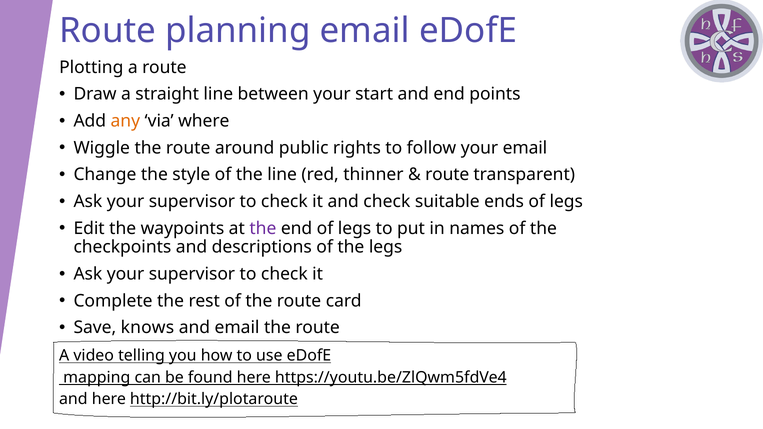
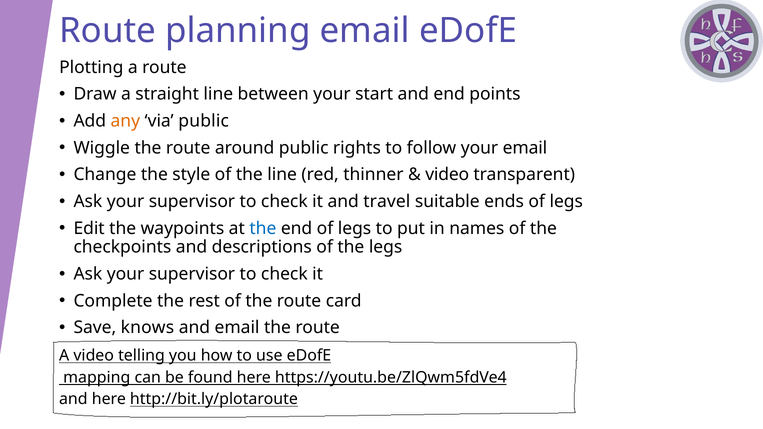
via where: where -> public
route at (447, 175): route -> video
and check: check -> travel
the at (263, 228) colour: purple -> blue
